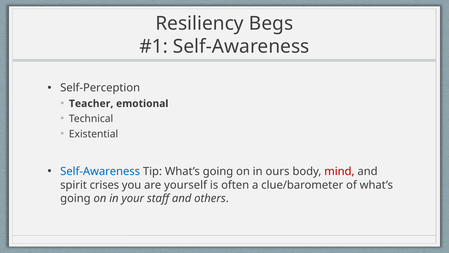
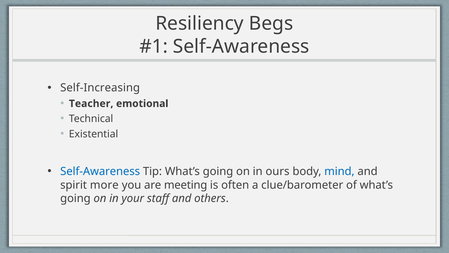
Self-Perception: Self-Perception -> Self-Increasing
mind colour: red -> blue
crises: crises -> more
yourself: yourself -> meeting
